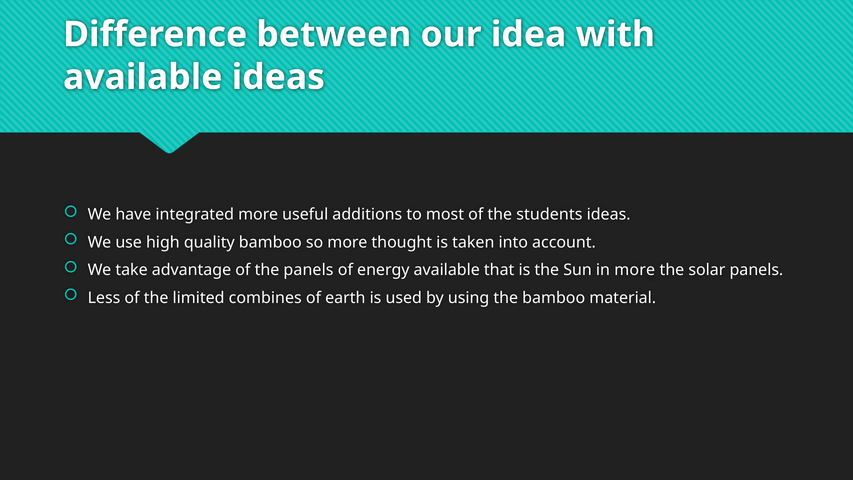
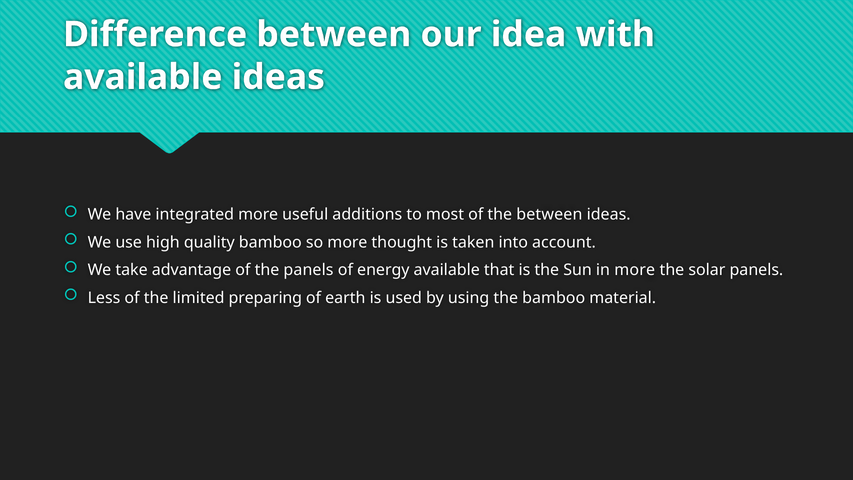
the students: students -> between
combines: combines -> preparing
